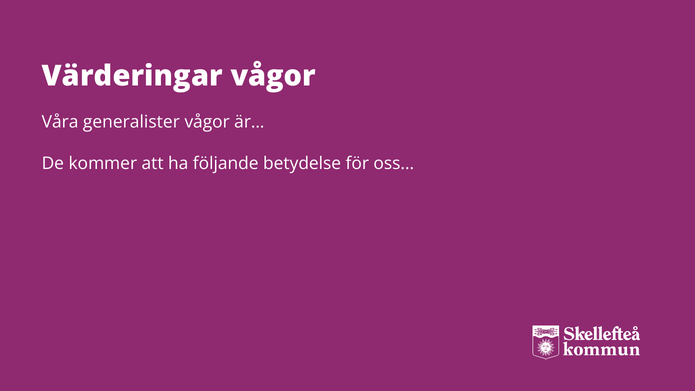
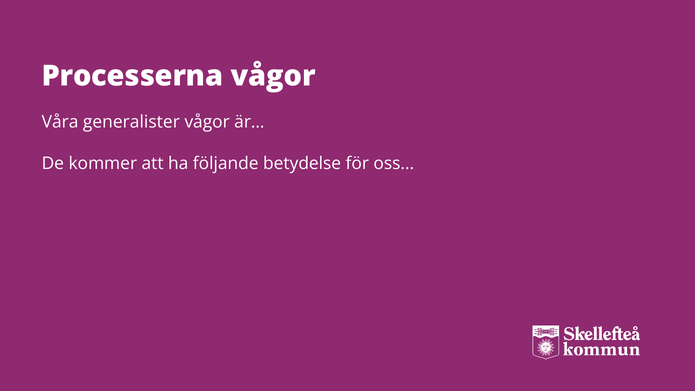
Värderingar: Värderingar -> Processerna
